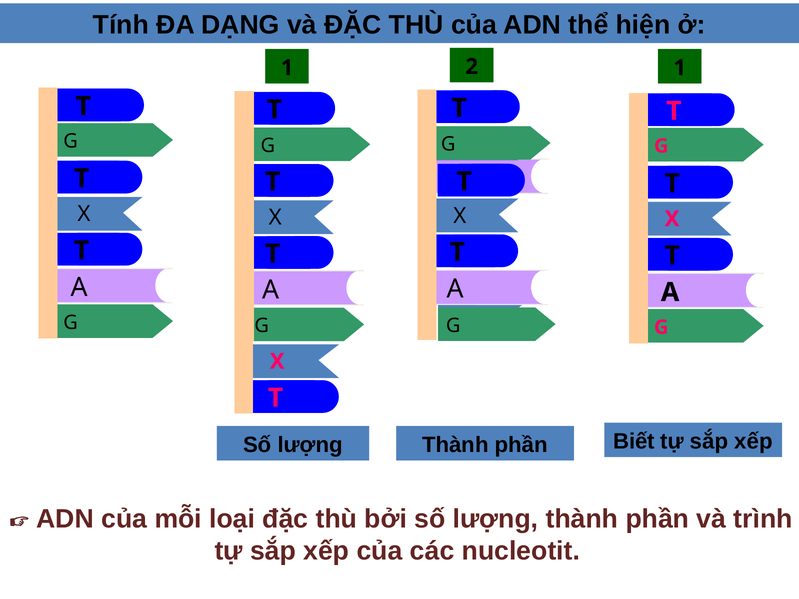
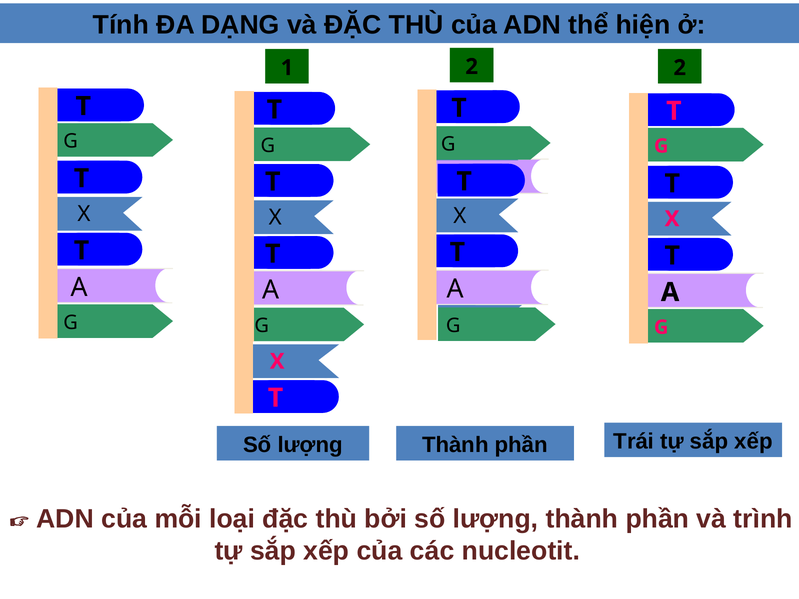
2 1: 1 -> 2
Biết: Biết -> Trái
